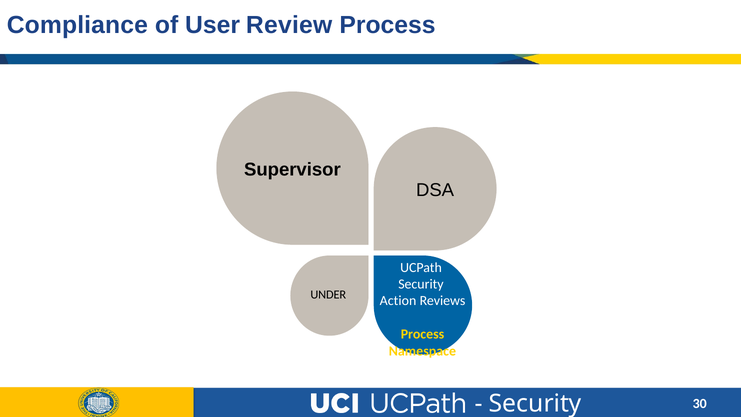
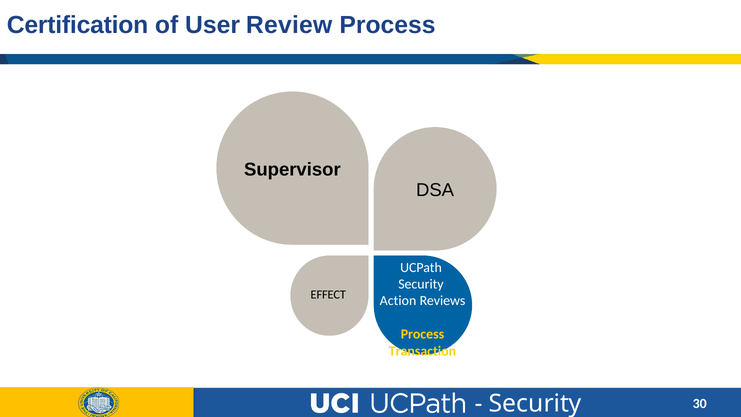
Compliance: Compliance -> Certification
UNDER: UNDER -> EFFECT
Namespace: Namespace -> Transaction
